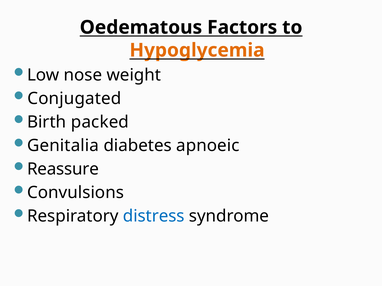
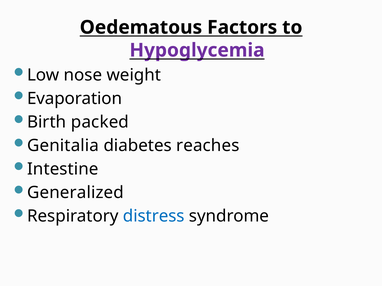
Hypoglycemia colour: orange -> purple
Conjugated: Conjugated -> Evaporation
apnoeic: apnoeic -> reaches
Reassure: Reassure -> Intestine
Convulsions: Convulsions -> Generalized
